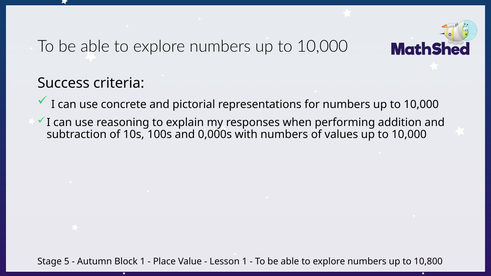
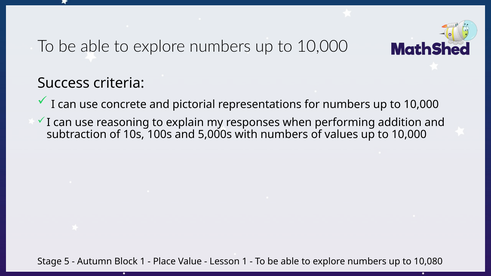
0,000s: 0,000s -> 5,000s
10,800: 10,800 -> 10,080
